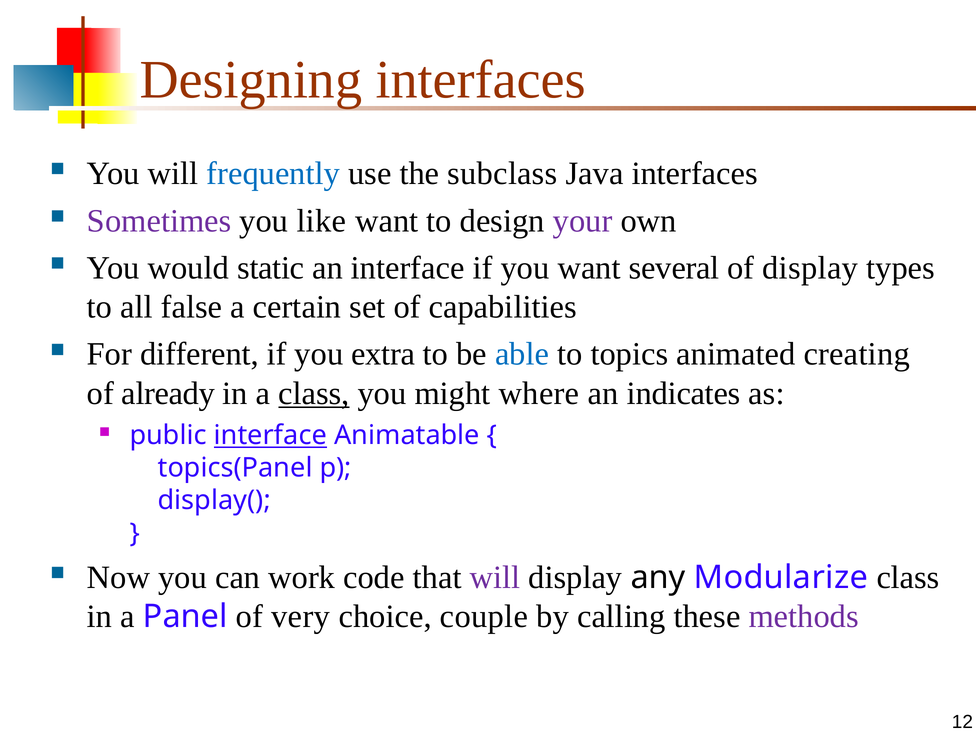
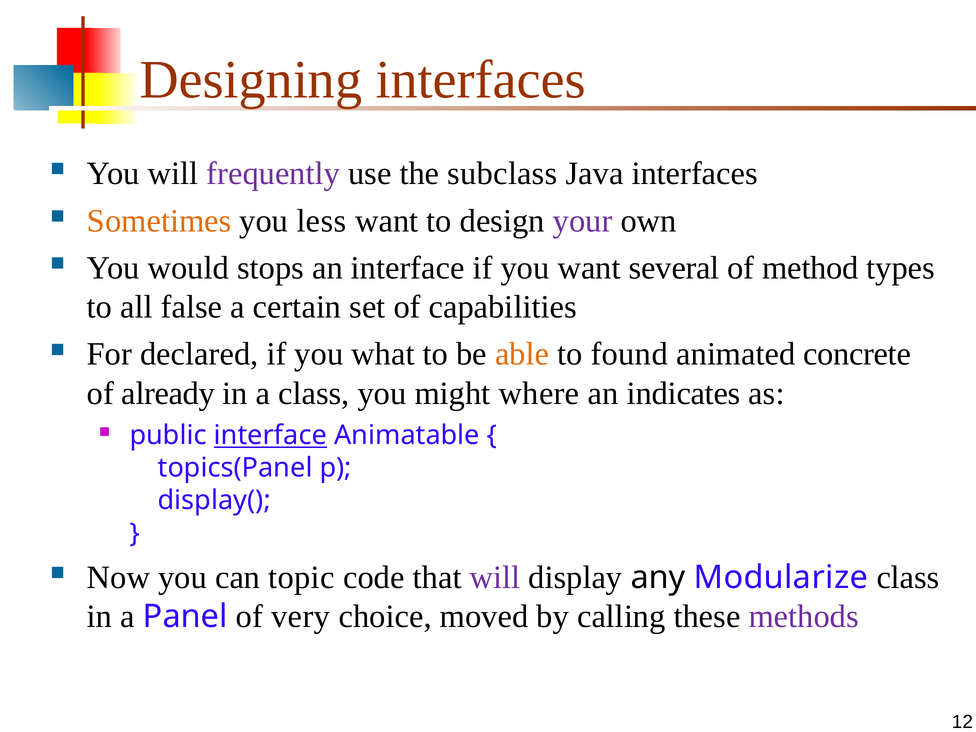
frequently colour: blue -> purple
Sometimes colour: purple -> orange
like: like -> less
static: static -> stops
of display: display -> method
different: different -> declared
extra: extra -> what
able colour: blue -> orange
topics: topics -> found
creating: creating -> concrete
class at (314, 393) underline: present -> none
work: work -> topic
couple: couple -> moved
